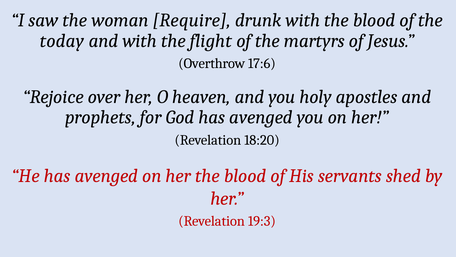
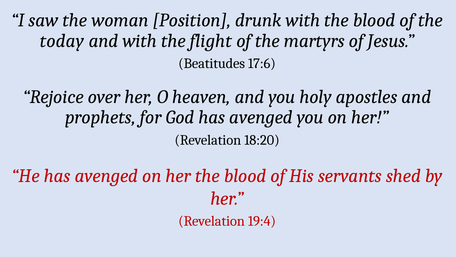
Require: Require -> Position
Overthrow: Overthrow -> Beatitudes
19:3: 19:3 -> 19:4
